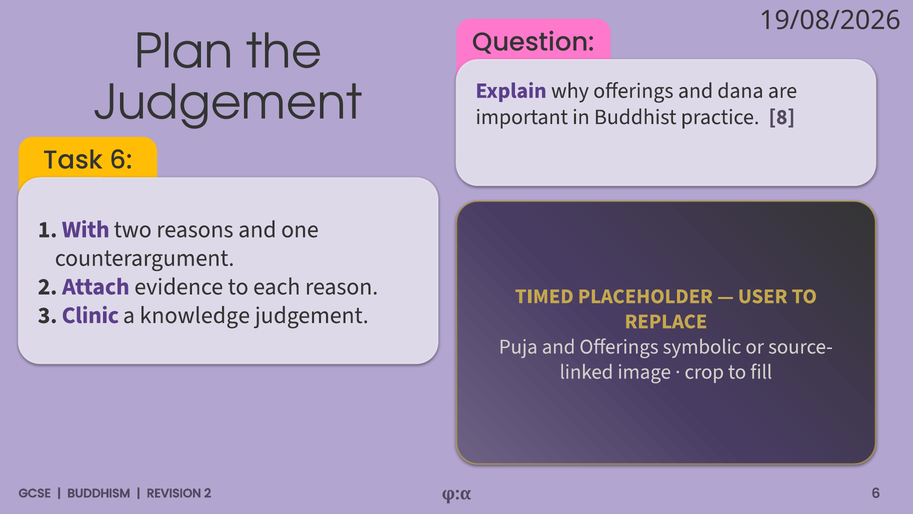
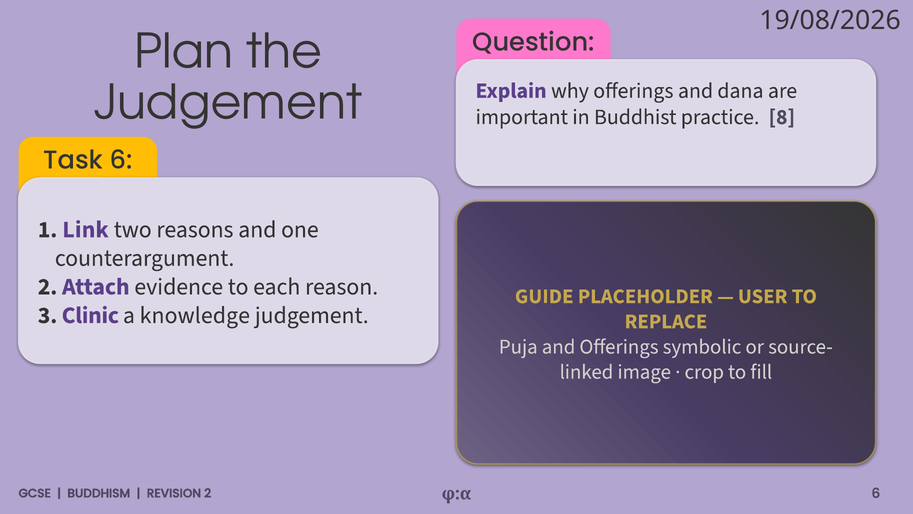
With: With -> Link
TIMED: TIMED -> GUIDE
